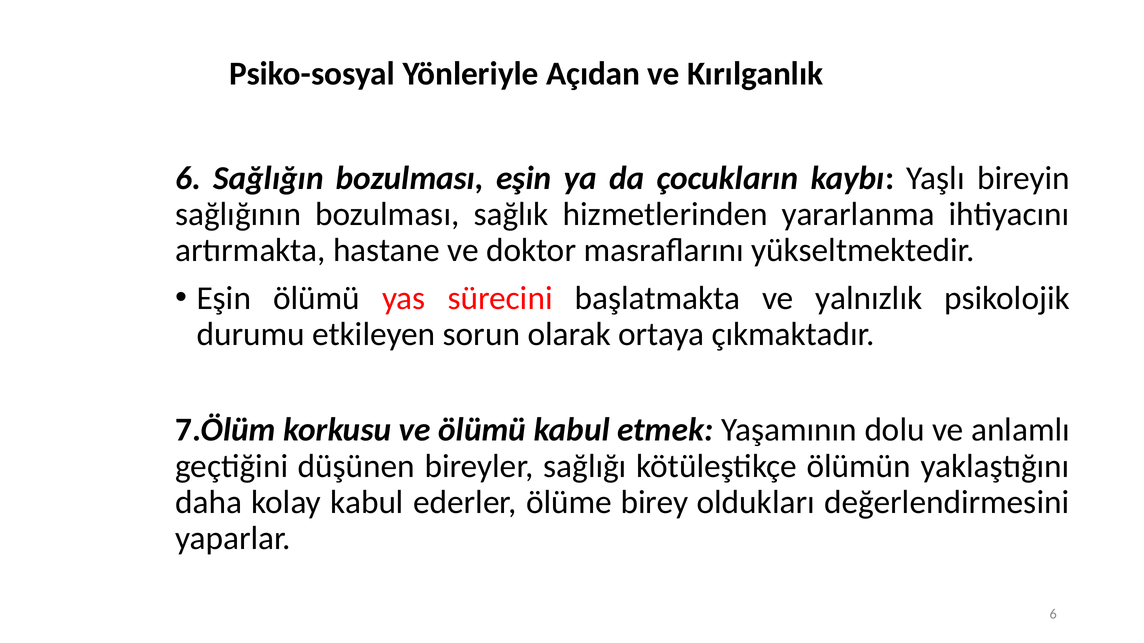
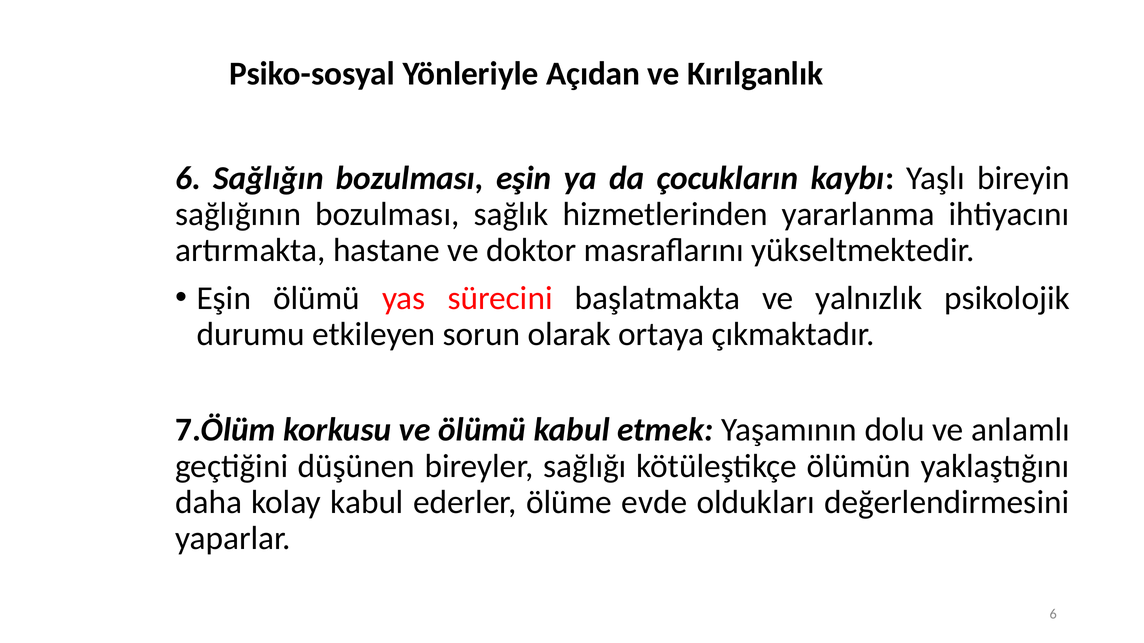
birey: birey -> evde
